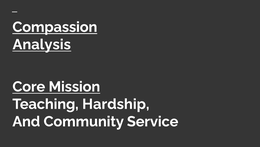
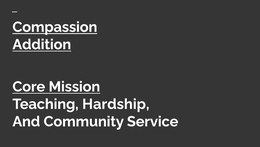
Analysis: Analysis -> Addition
